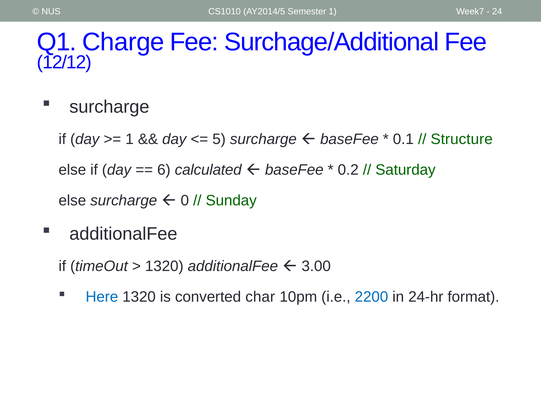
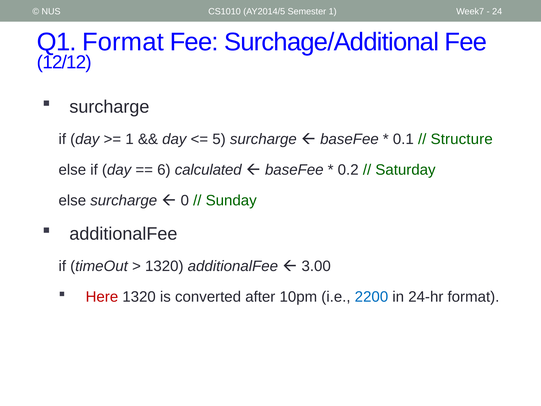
Q1 Charge: Charge -> Format
Here colour: blue -> red
char: char -> after
